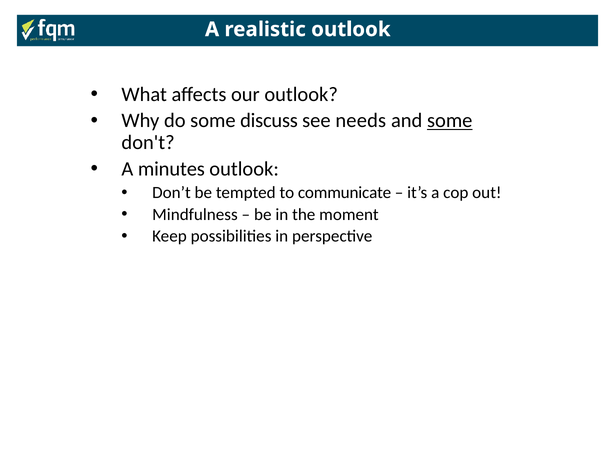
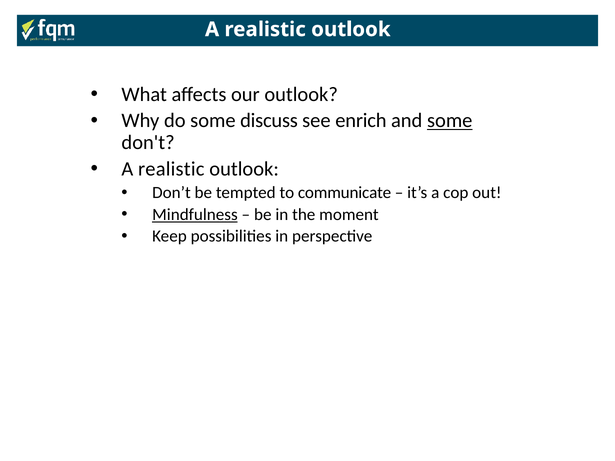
needs: needs -> enrich
minutes at (171, 169): minutes -> realistic
Mindfulness underline: none -> present
